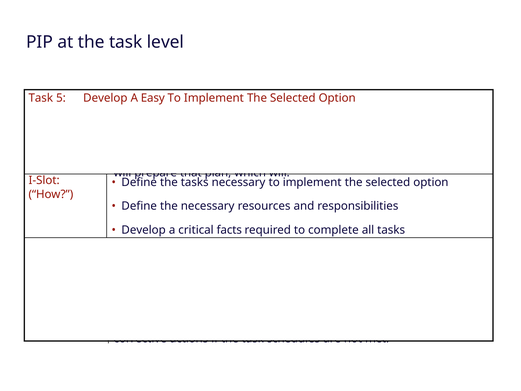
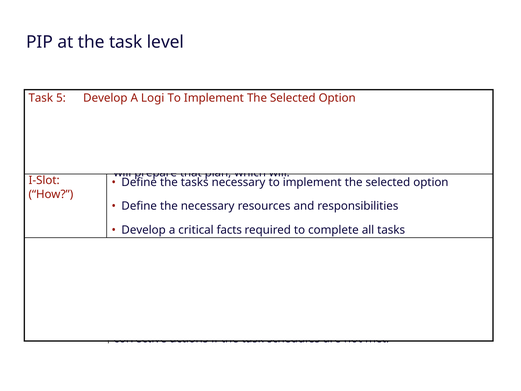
Easy: Easy -> Logi
